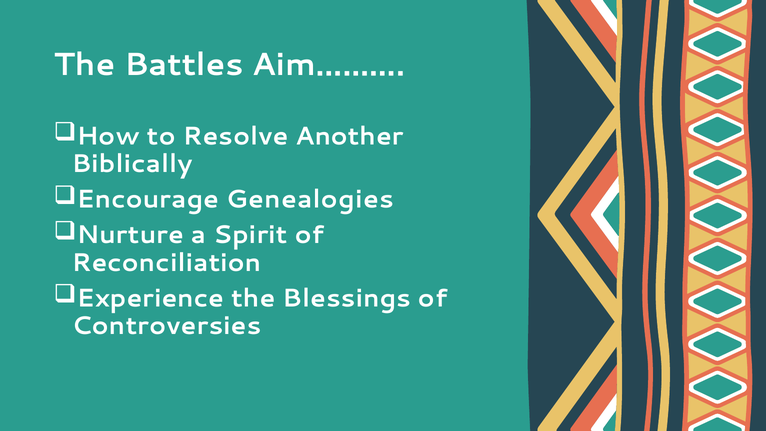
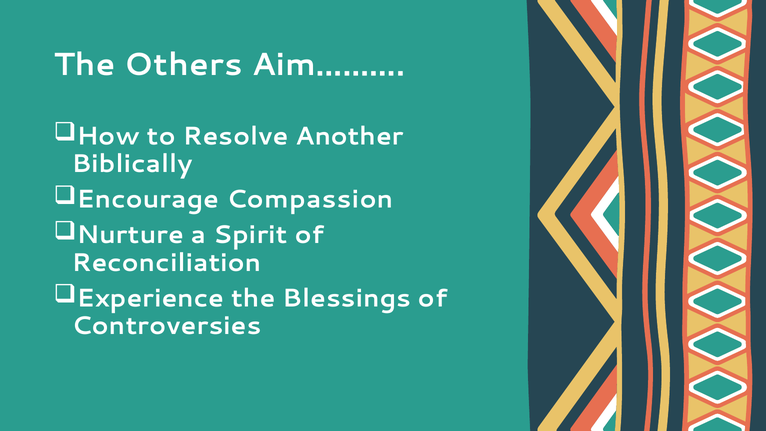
Battles: Battles -> Others
Genealogies: Genealogies -> Compassion
